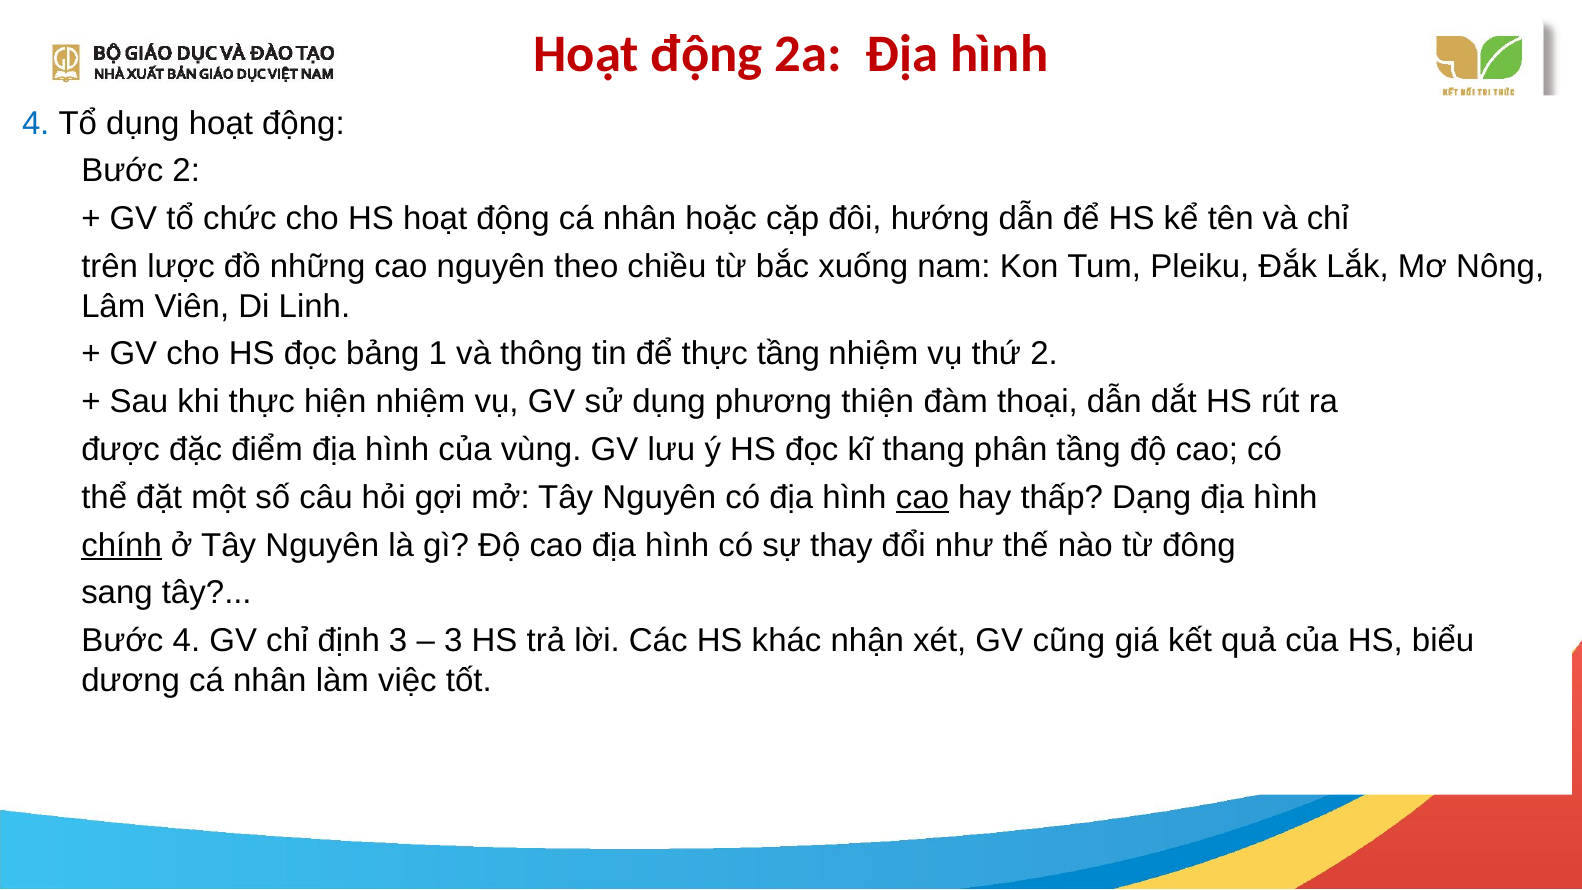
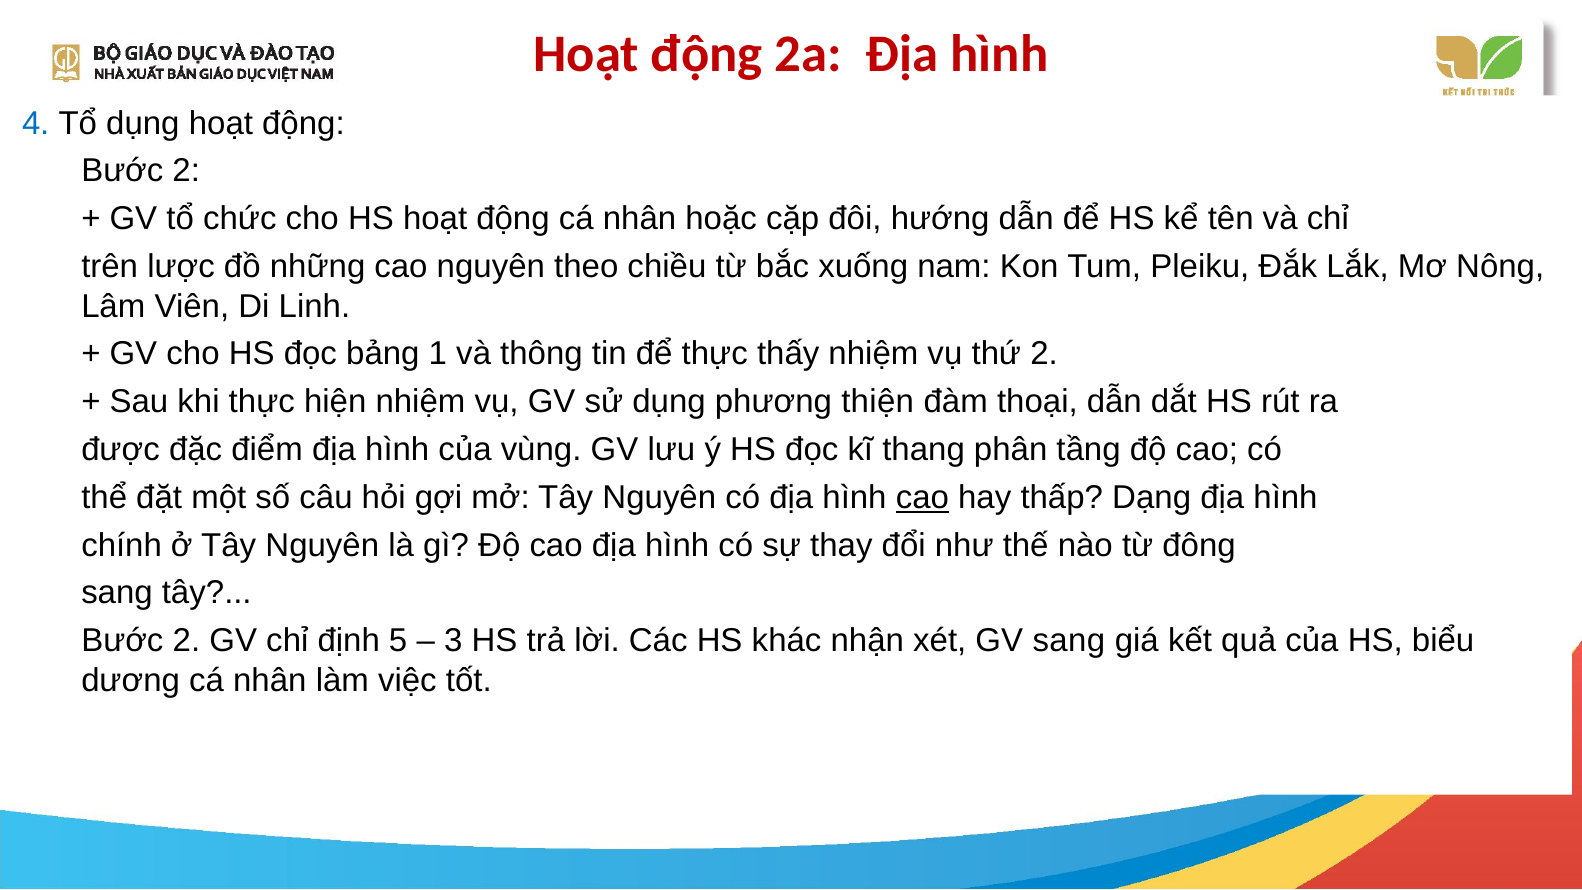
thực tầng: tầng -> thấy
chính underline: present -> none
4 at (186, 641): 4 -> 2
định 3: 3 -> 5
GV cũng: cũng -> sang
